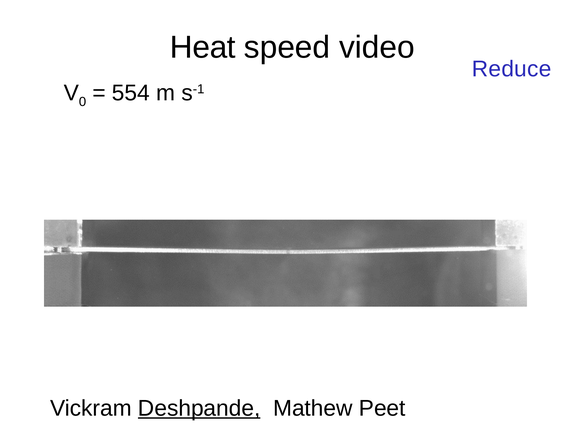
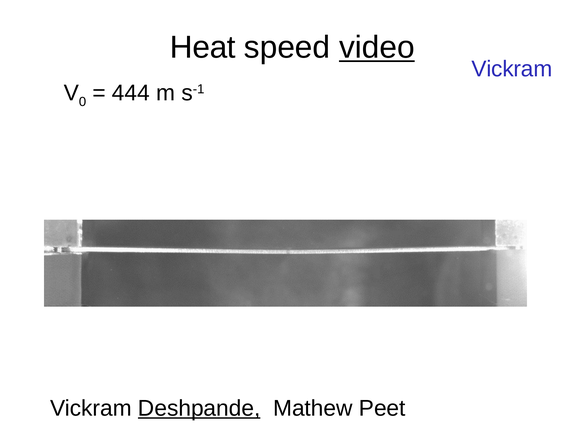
video underline: none -> present
Reduce at (512, 69): Reduce -> Vickram
554: 554 -> 444
